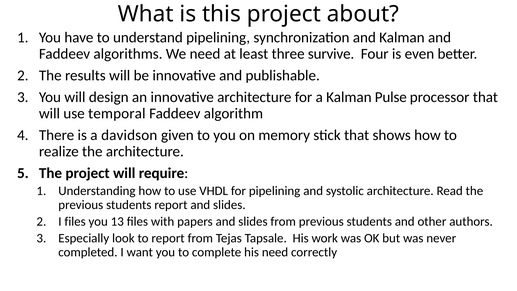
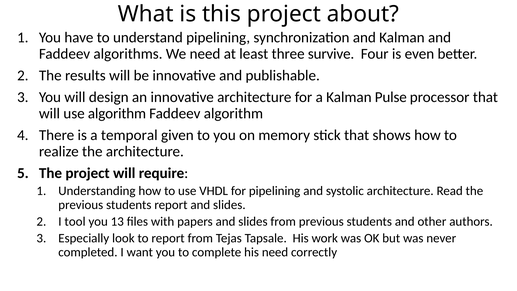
use temporal: temporal -> algorithm
davidson: davidson -> temporal
I files: files -> tool
